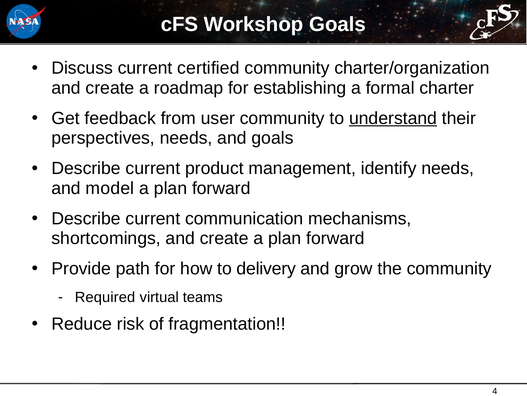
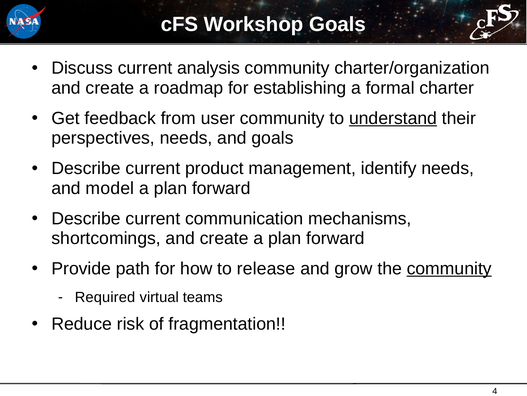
certified: certified -> analysis
delivery: delivery -> release
community at (449, 268) underline: none -> present
